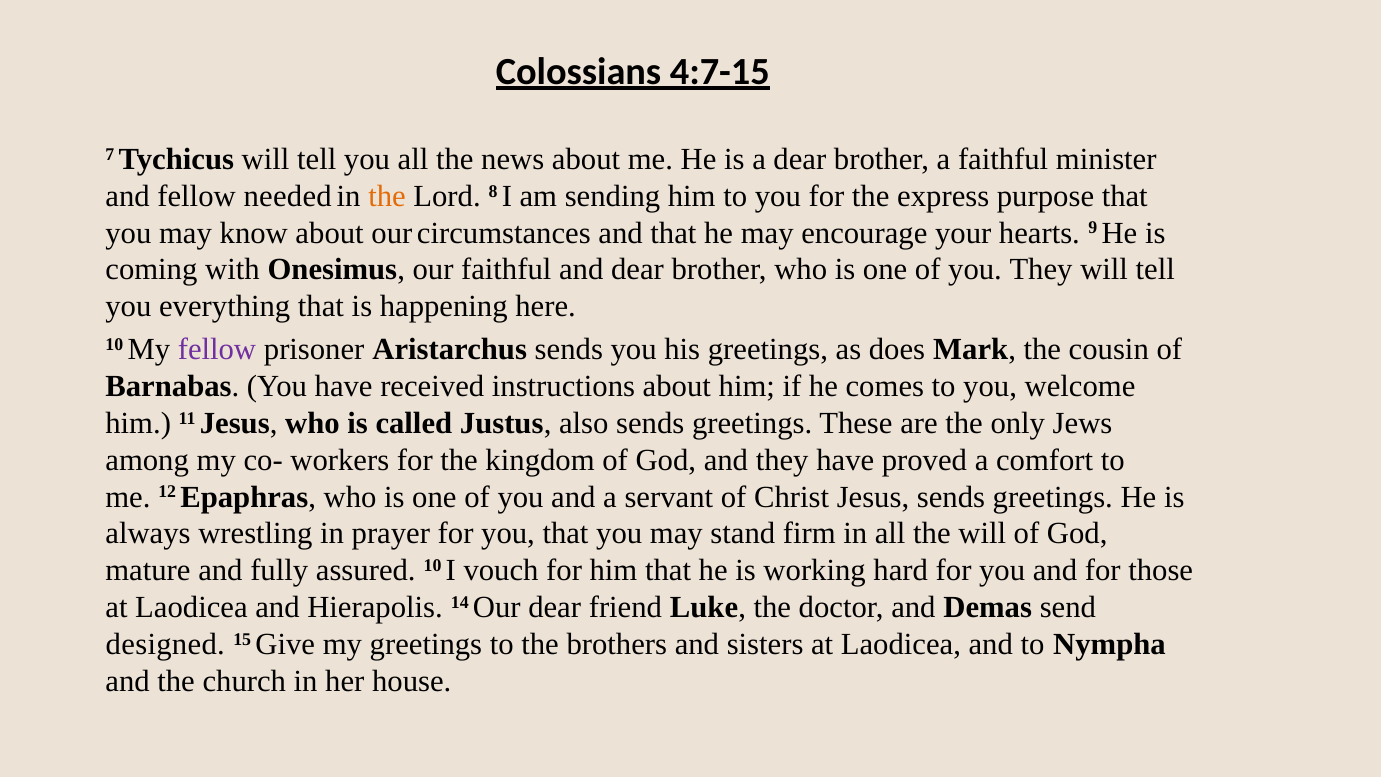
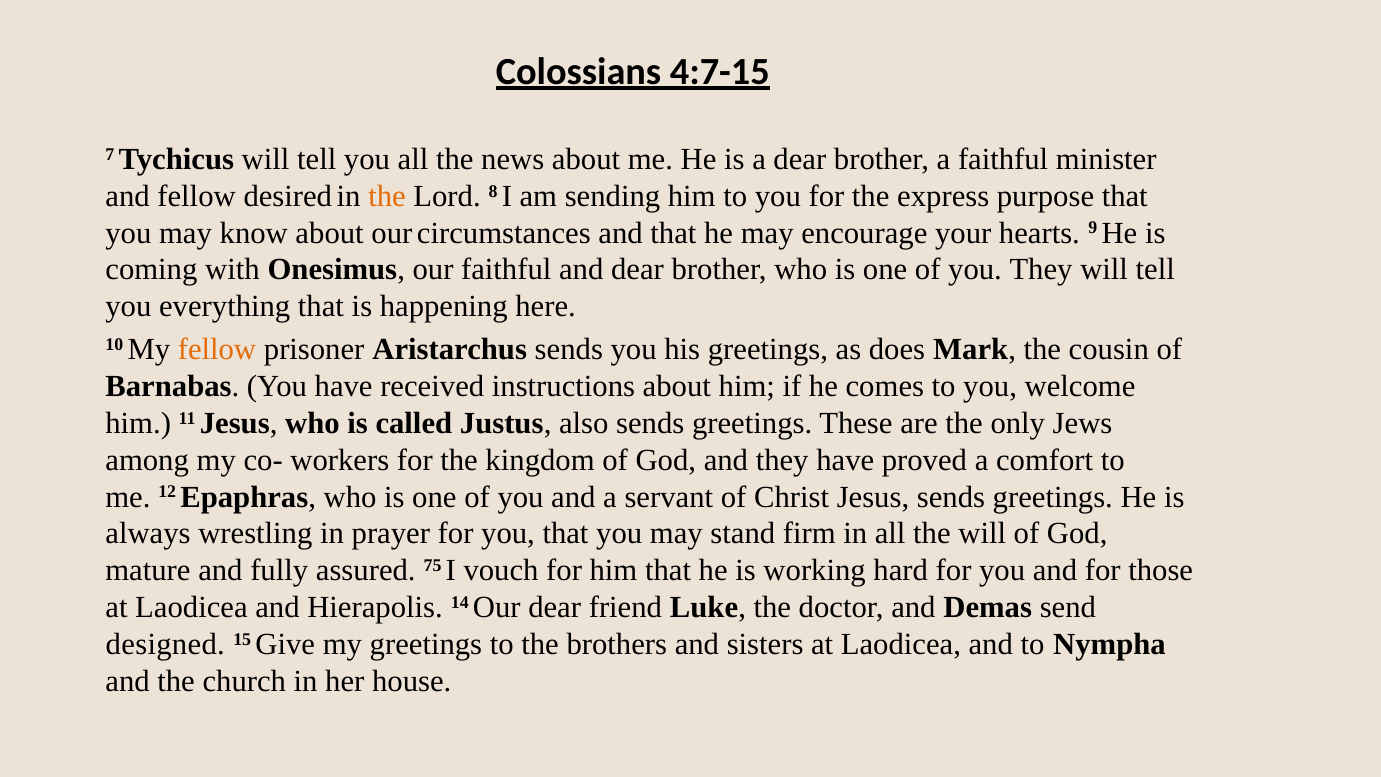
needed: needed -> desired
fellow at (217, 350) colour: purple -> orange
assured 10: 10 -> 75
